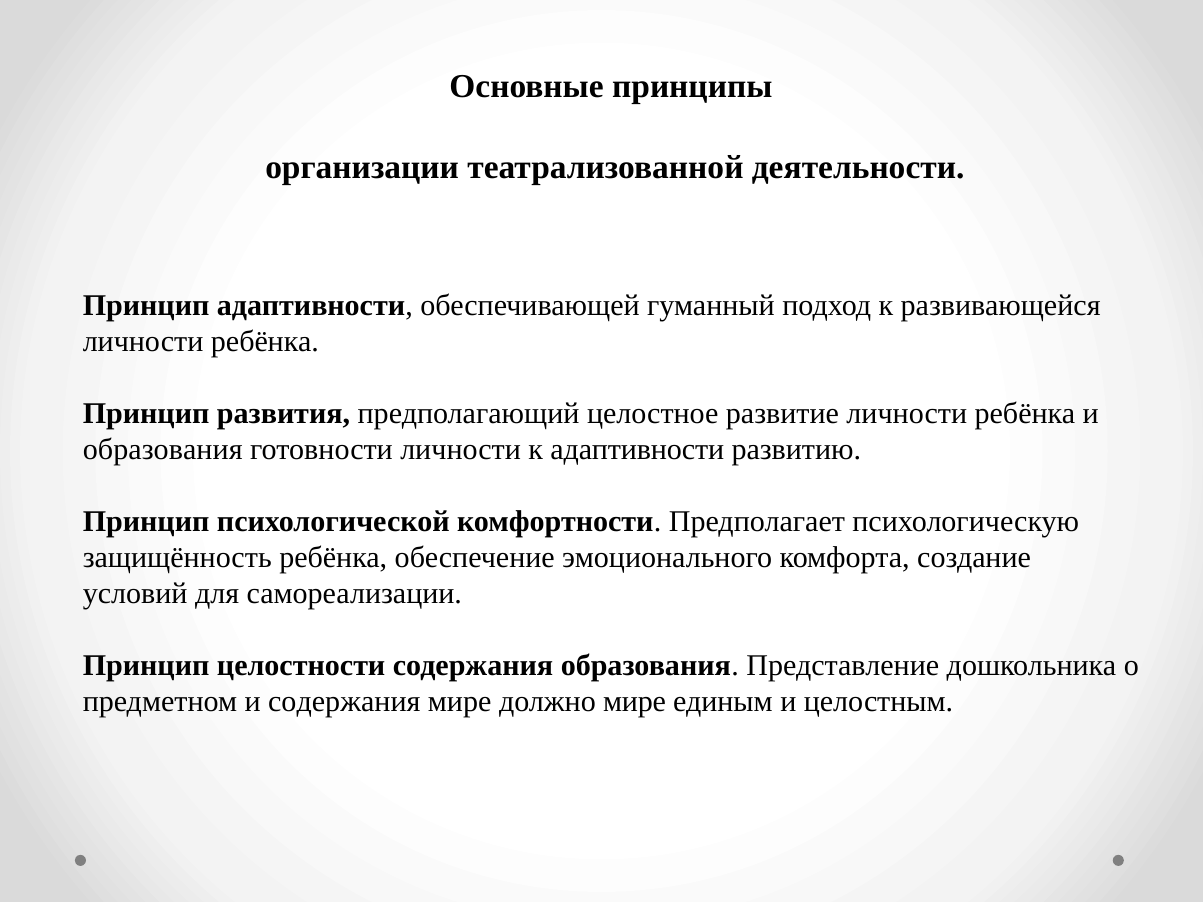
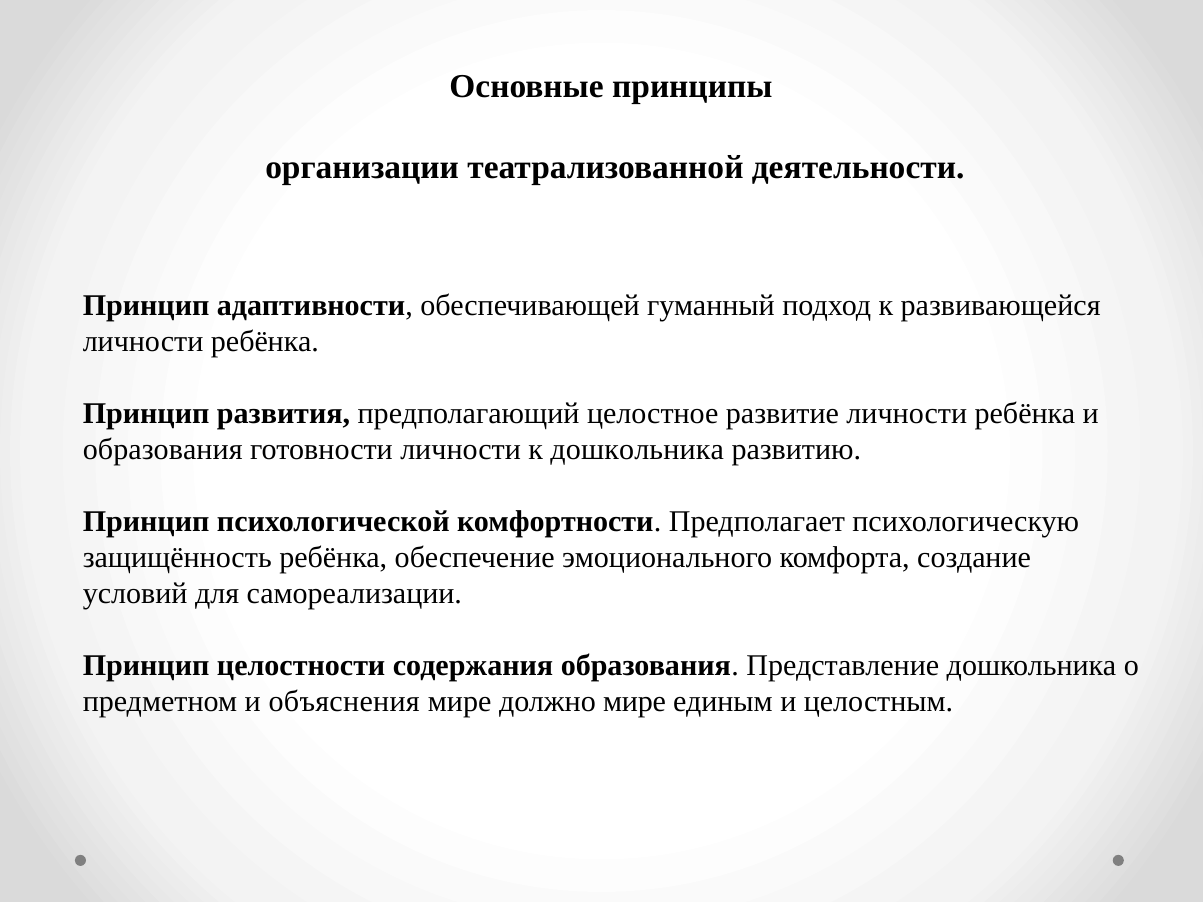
к адаптивности: адаптивности -> дошкольника
и содержания: содержания -> объяснения
